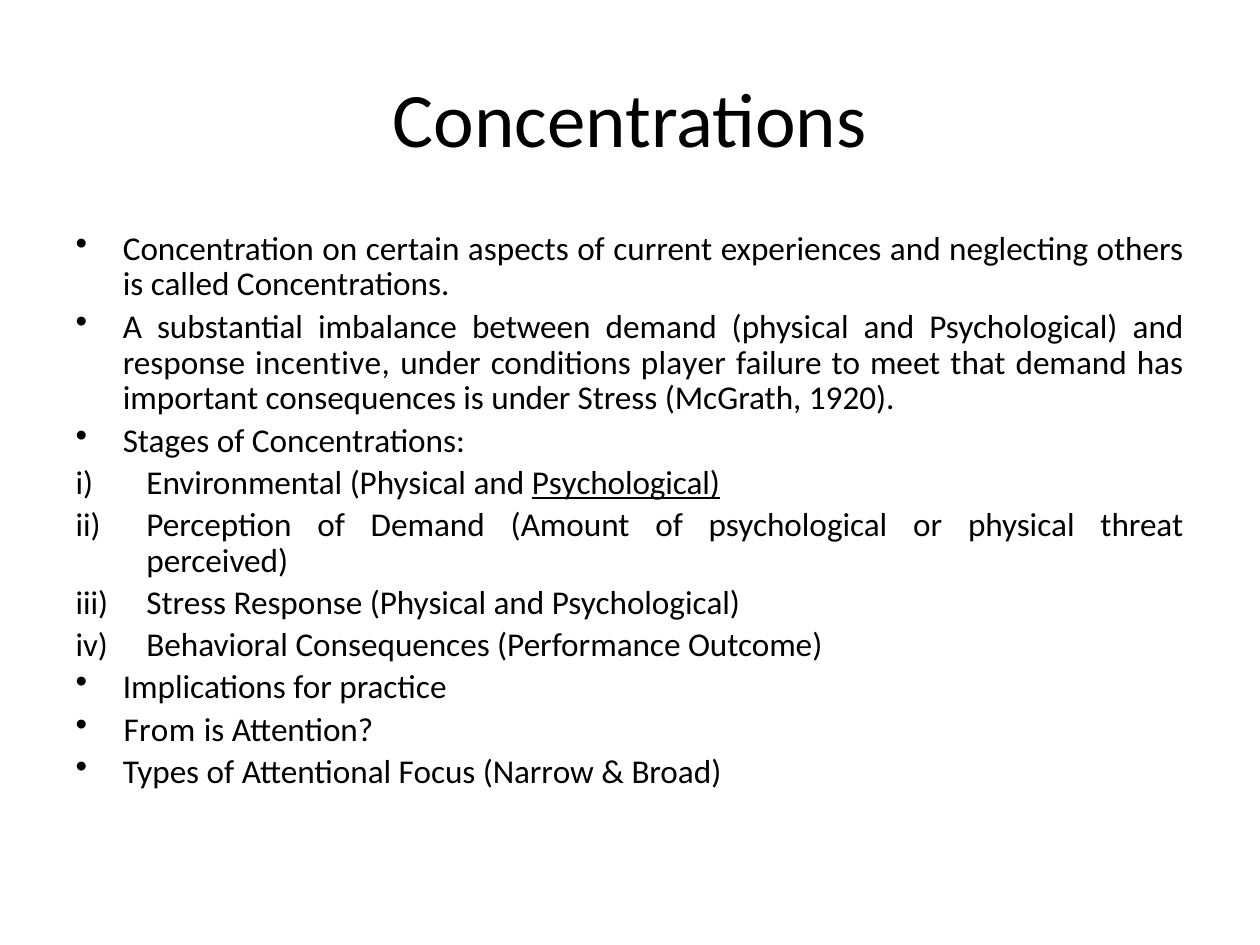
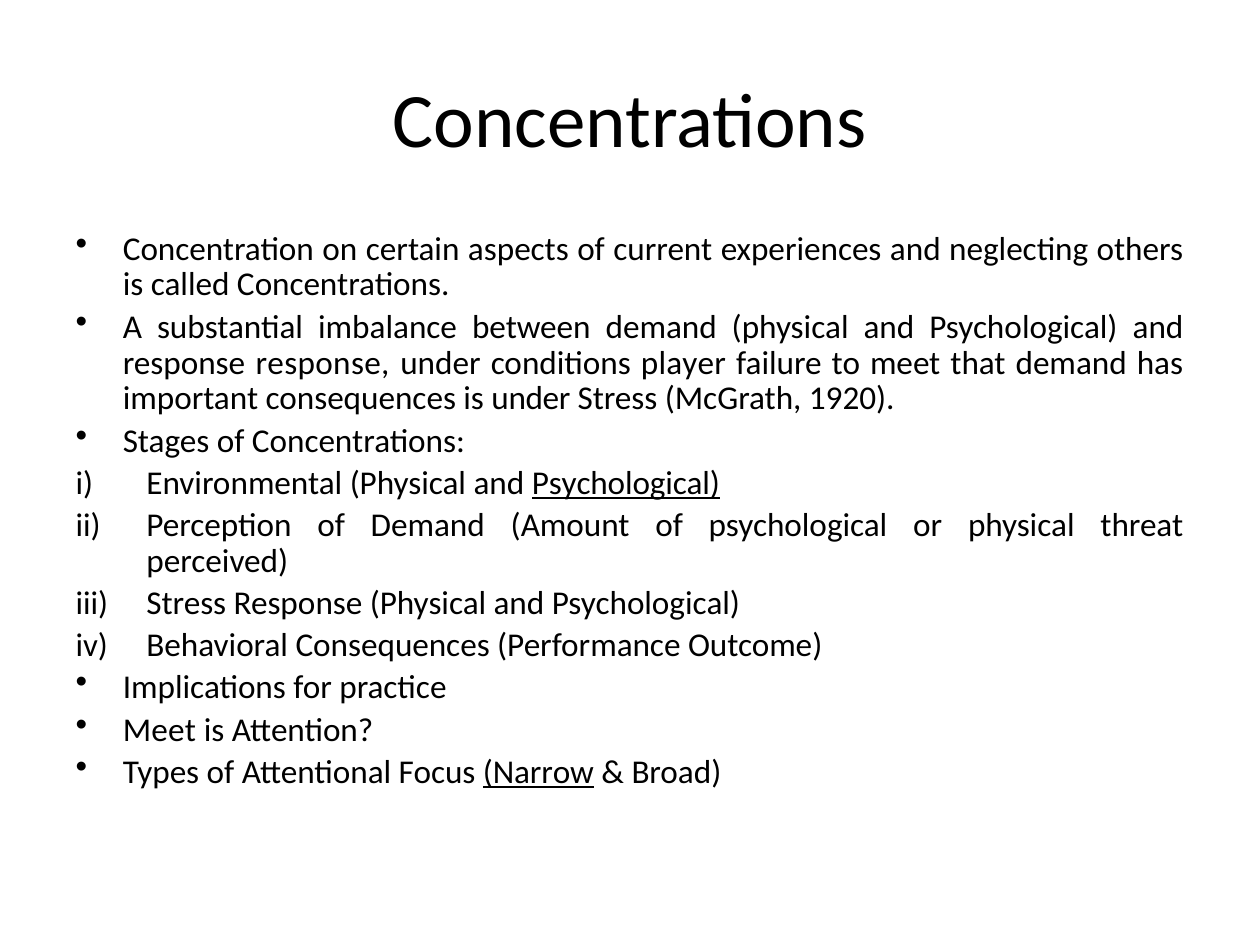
response incentive: incentive -> response
From at (159, 730): From -> Meet
Narrow underline: none -> present
